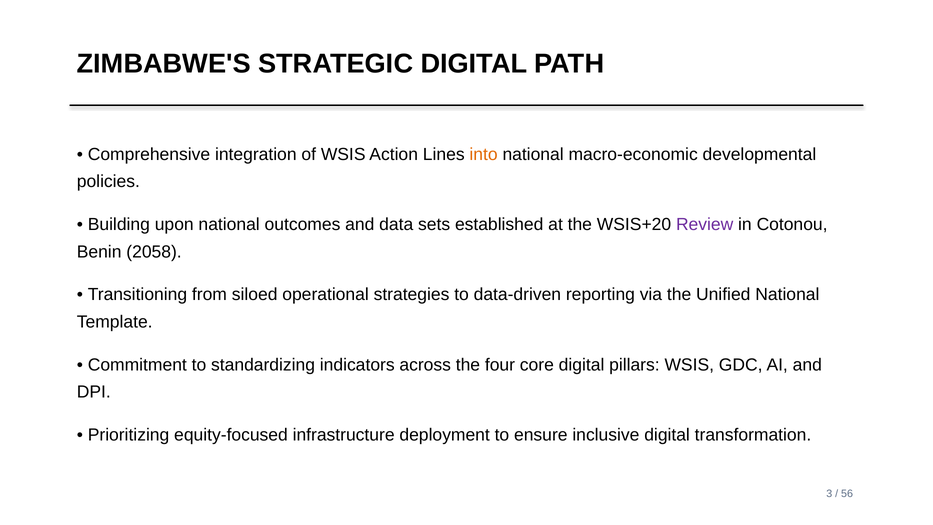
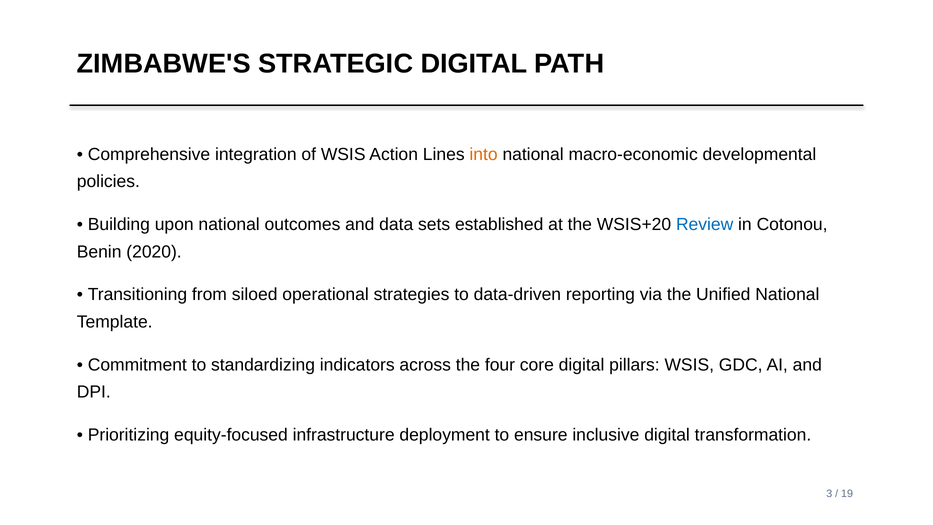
Review colour: purple -> blue
2058: 2058 -> 2020
56: 56 -> 19
